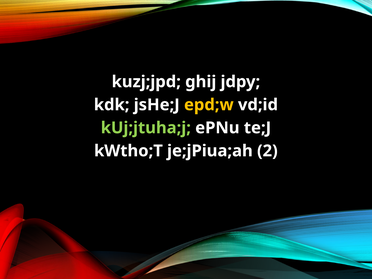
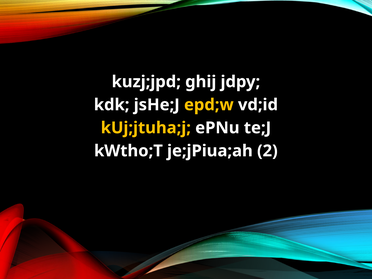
kUj;jtuha;j colour: light green -> yellow
